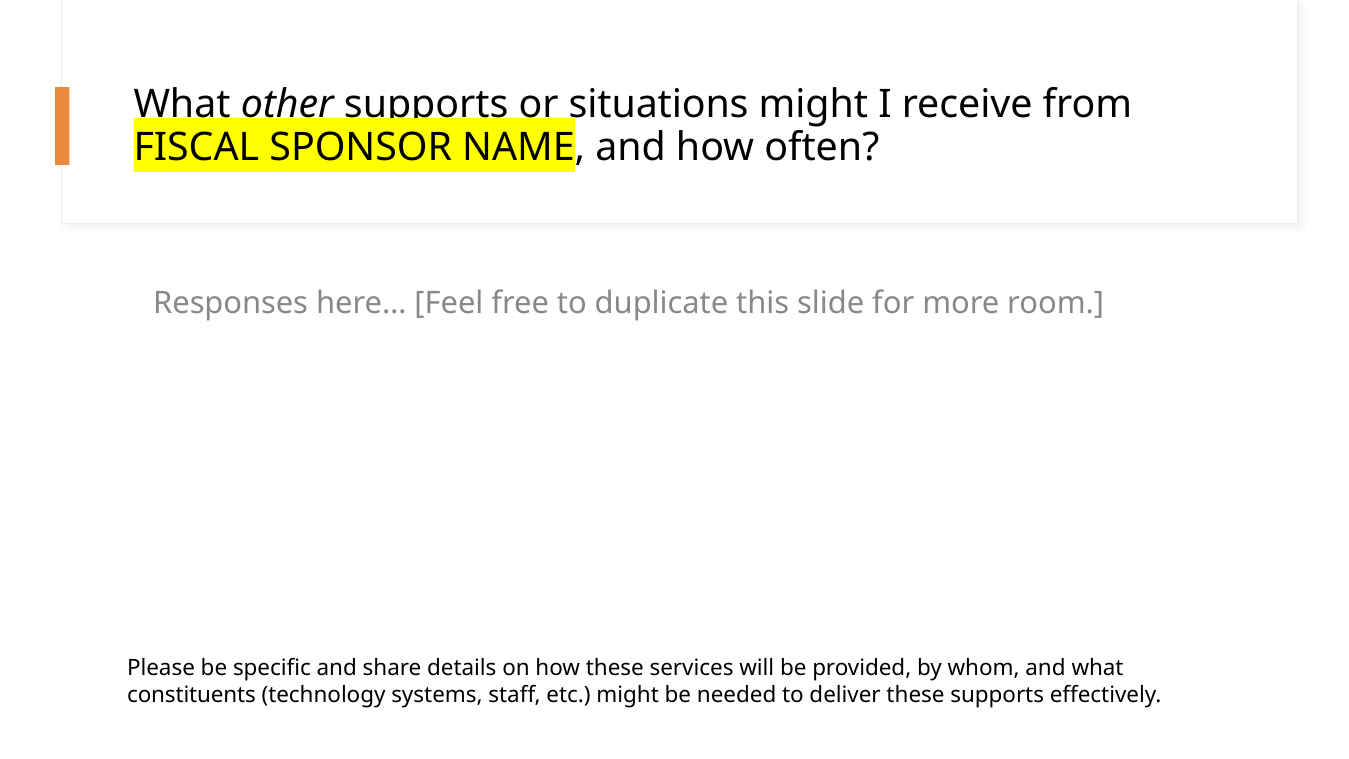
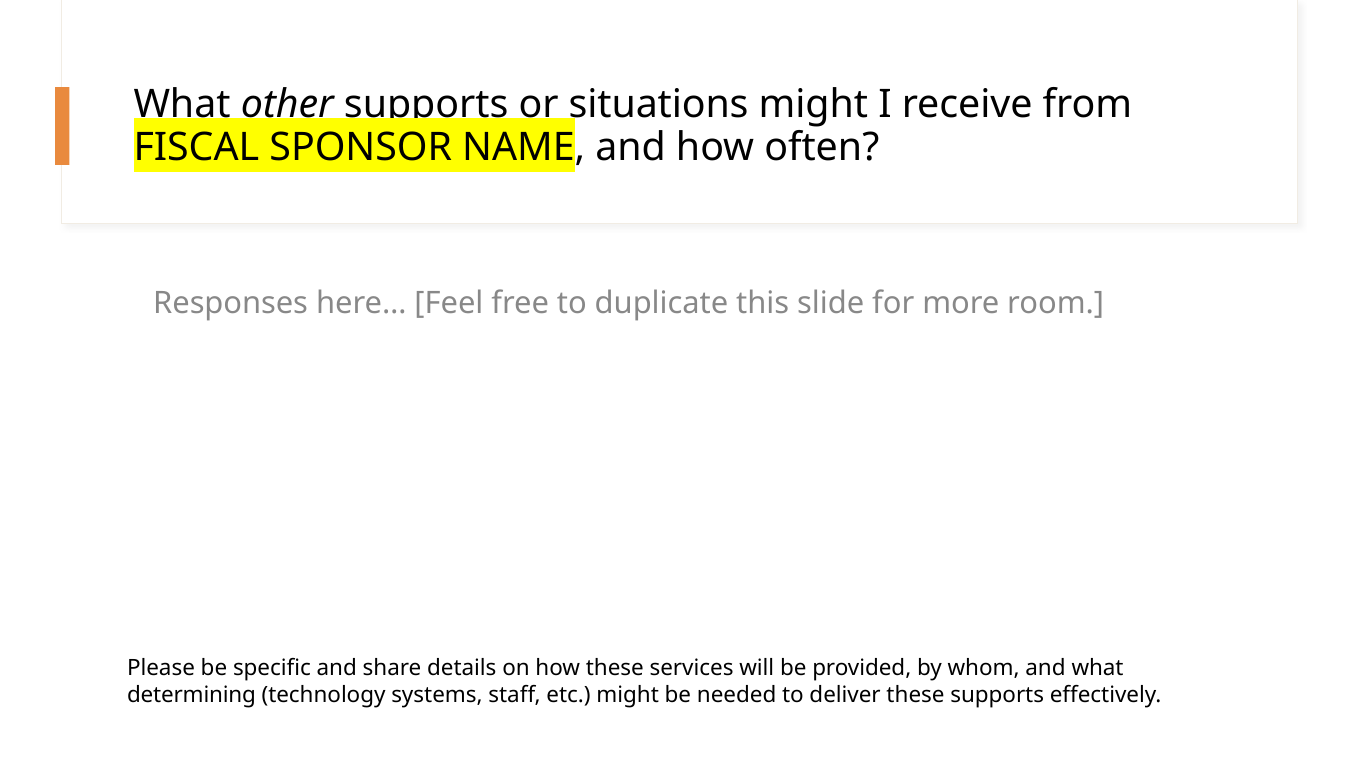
constituents: constituents -> determining
